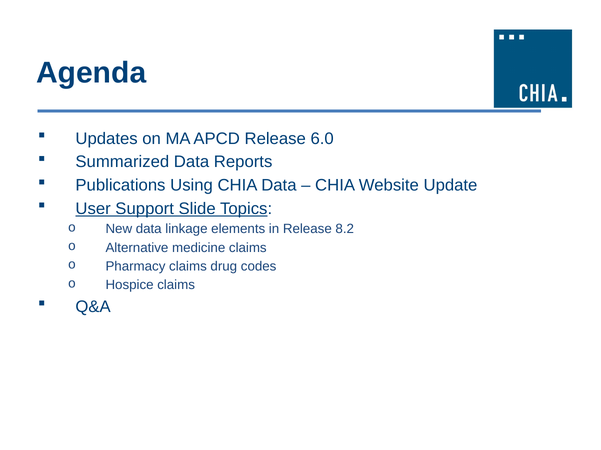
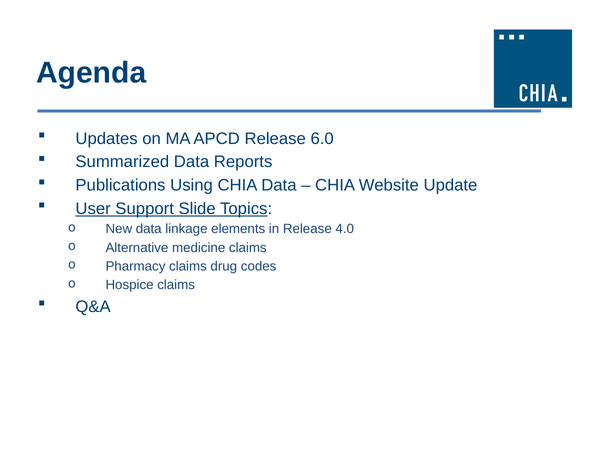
8.2: 8.2 -> 4.0
